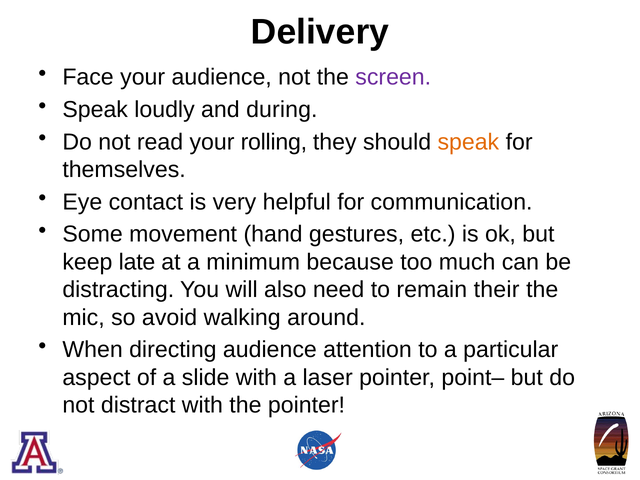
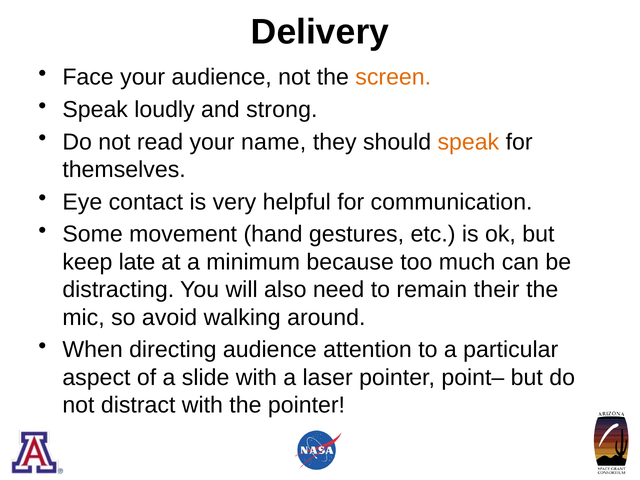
screen colour: purple -> orange
during: during -> strong
rolling: rolling -> name
